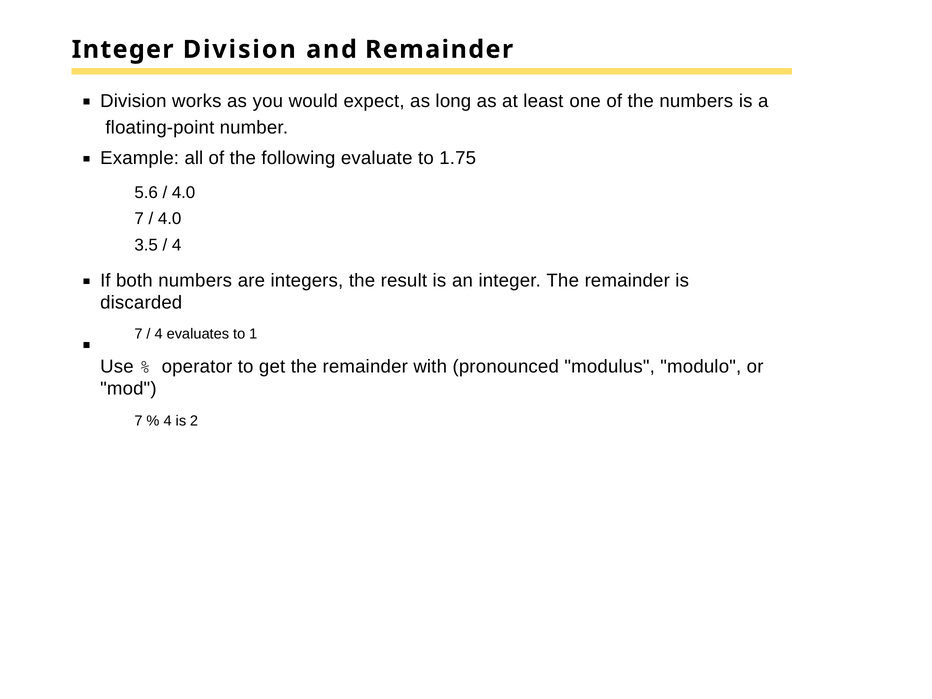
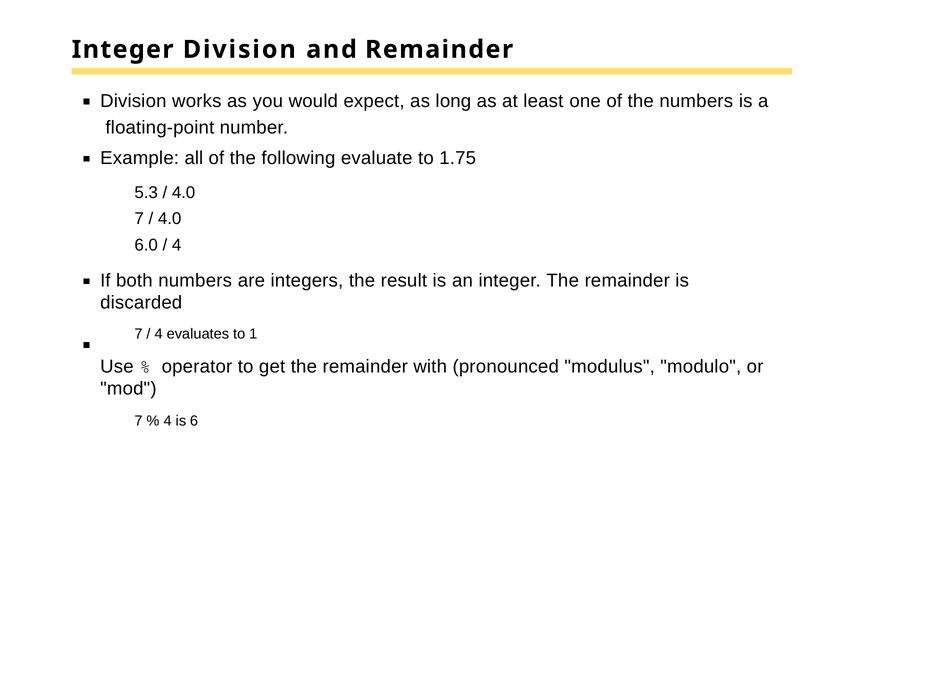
5.6: 5.6 -> 5.3
3.5: 3.5 -> 6.0
2: 2 -> 6
